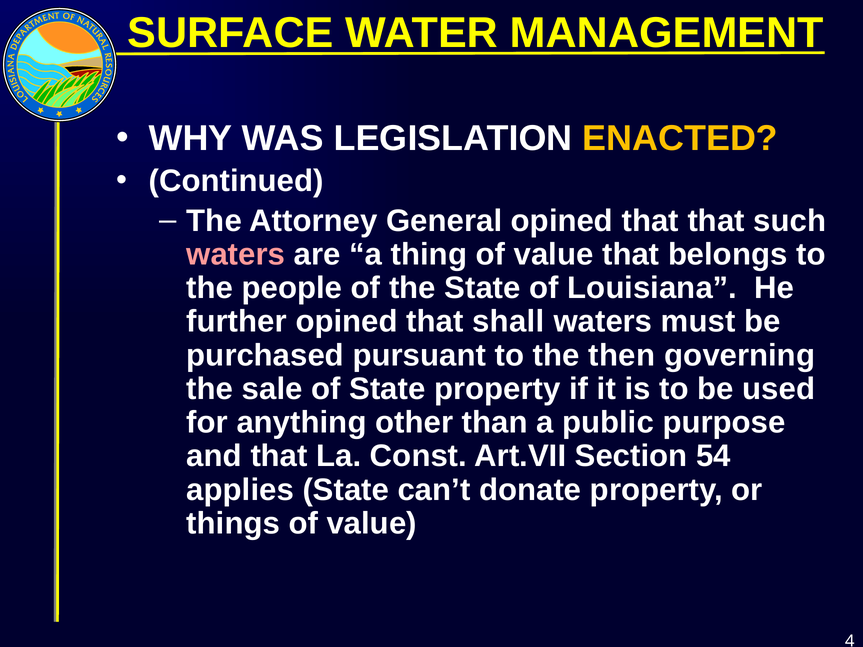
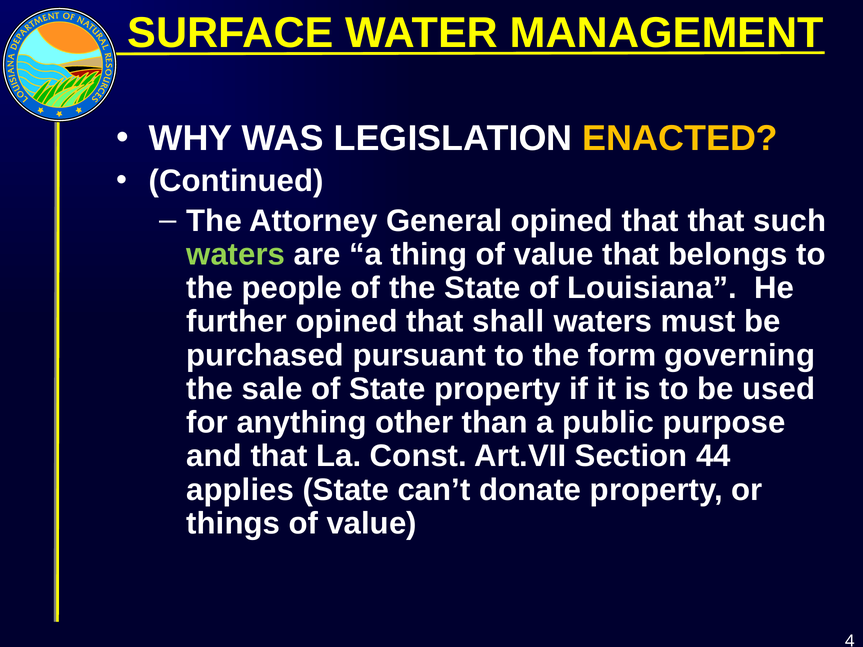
waters at (236, 254) colour: pink -> light green
then: then -> form
54: 54 -> 44
